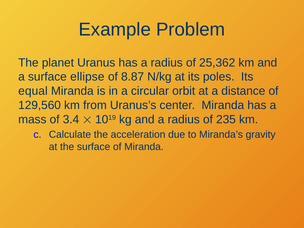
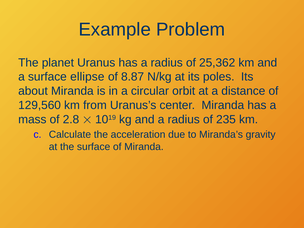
equal: equal -> about
3.4: 3.4 -> 2.8
